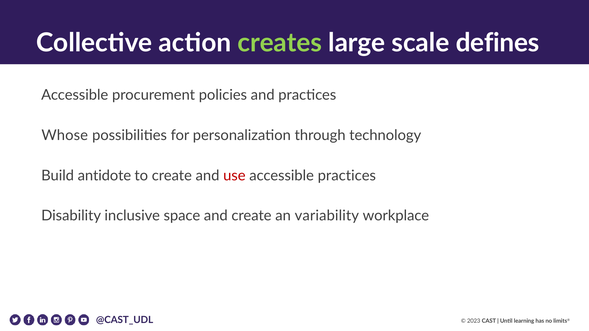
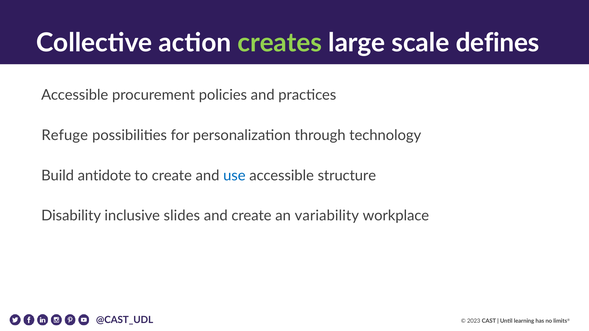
Whose: Whose -> Refuge
use colour: red -> blue
accessible practices: practices -> structure
space: space -> slides
